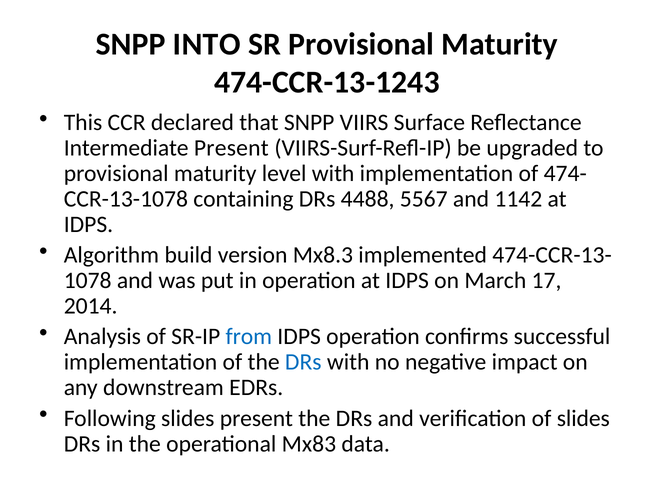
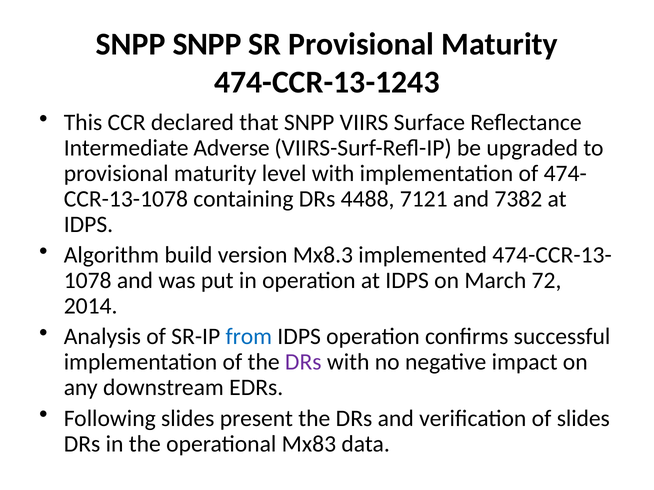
SNPP INTO: INTO -> SNPP
Intermediate Present: Present -> Adverse
5567: 5567 -> 7121
1142: 1142 -> 7382
17: 17 -> 72
DRs at (303, 363) colour: blue -> purple
